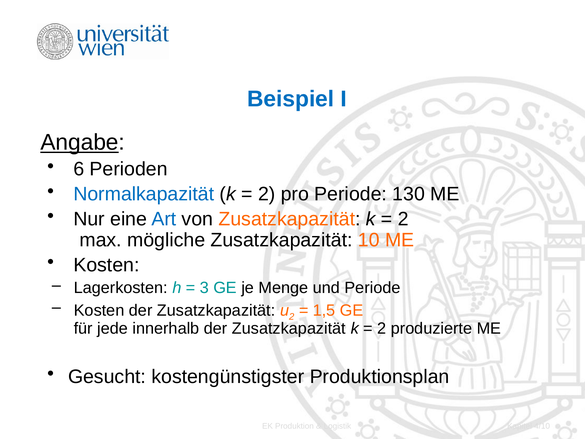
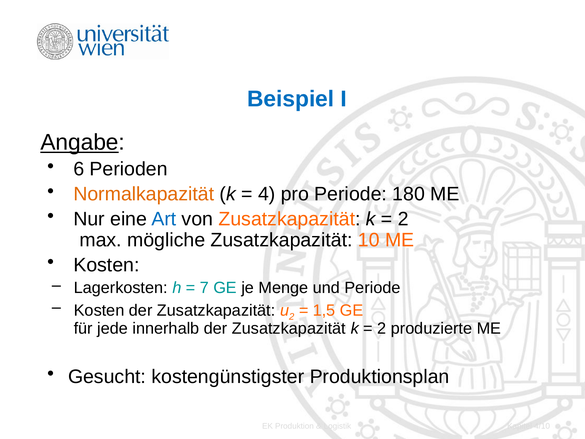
Normalkapazität colour: blue -> orange
2 at (267, 194): 2 -> 4
130: 130 -> 180
3: 3 -> 7
